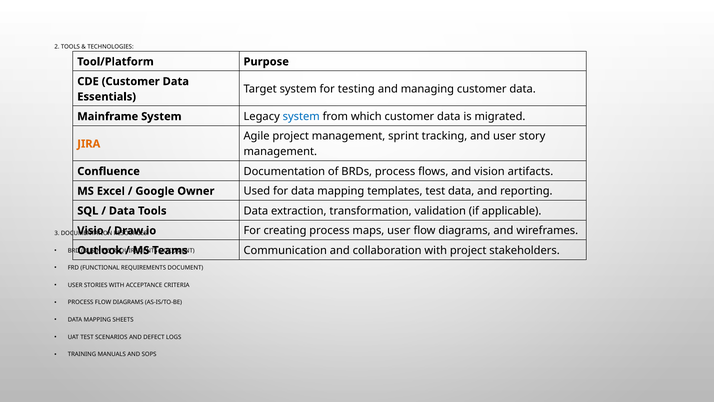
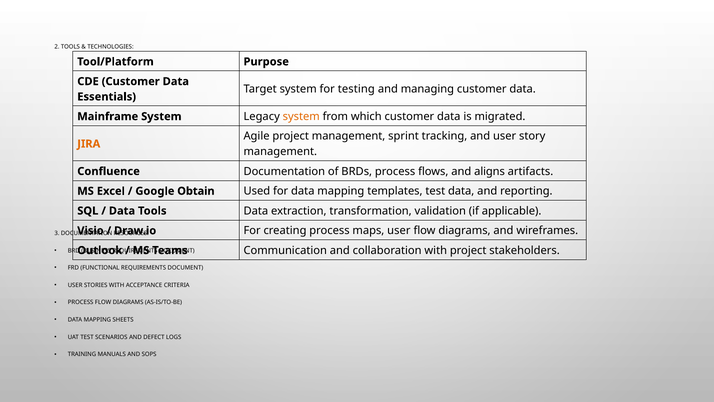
system at (301, 116) colour: blue -> orange
vision: vision -> aligns
Owner: Owner -> Obtain
